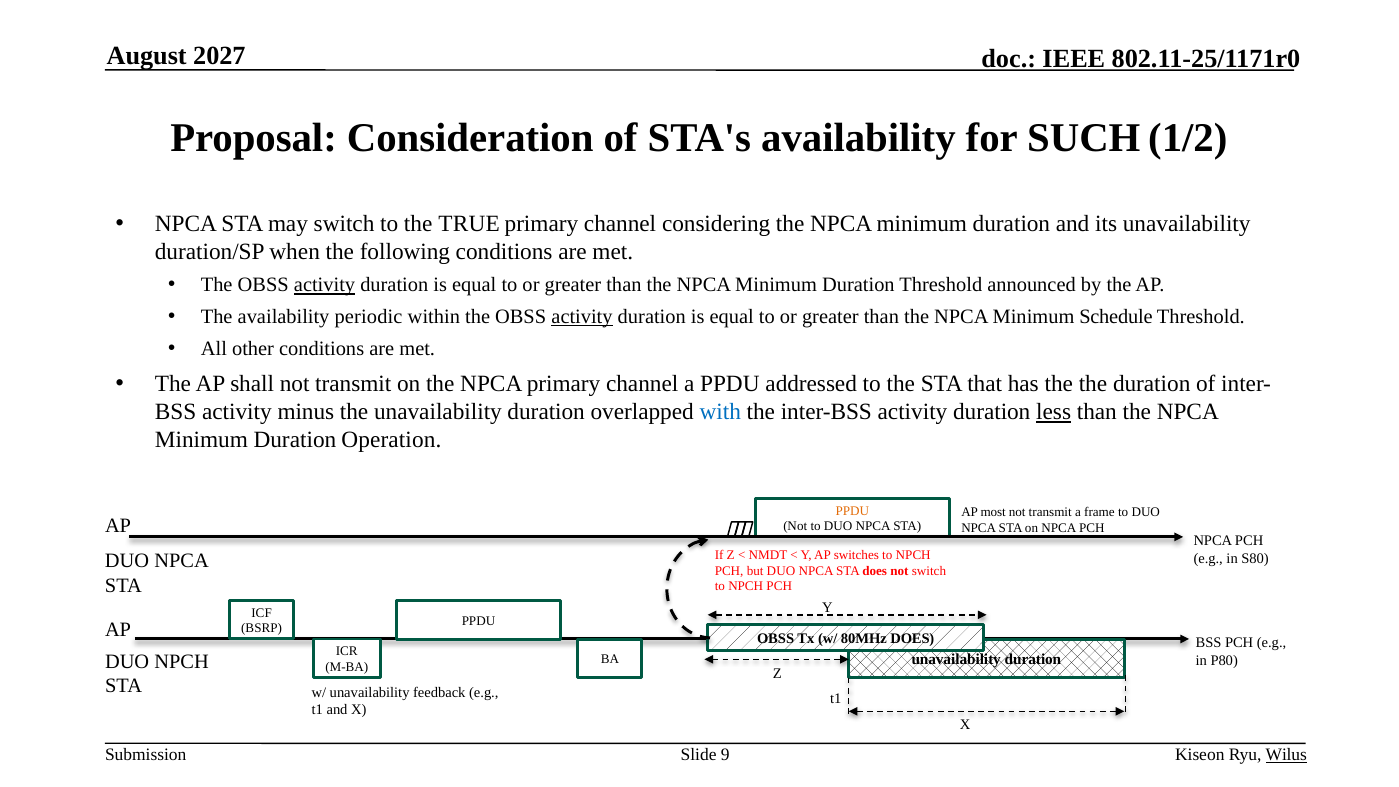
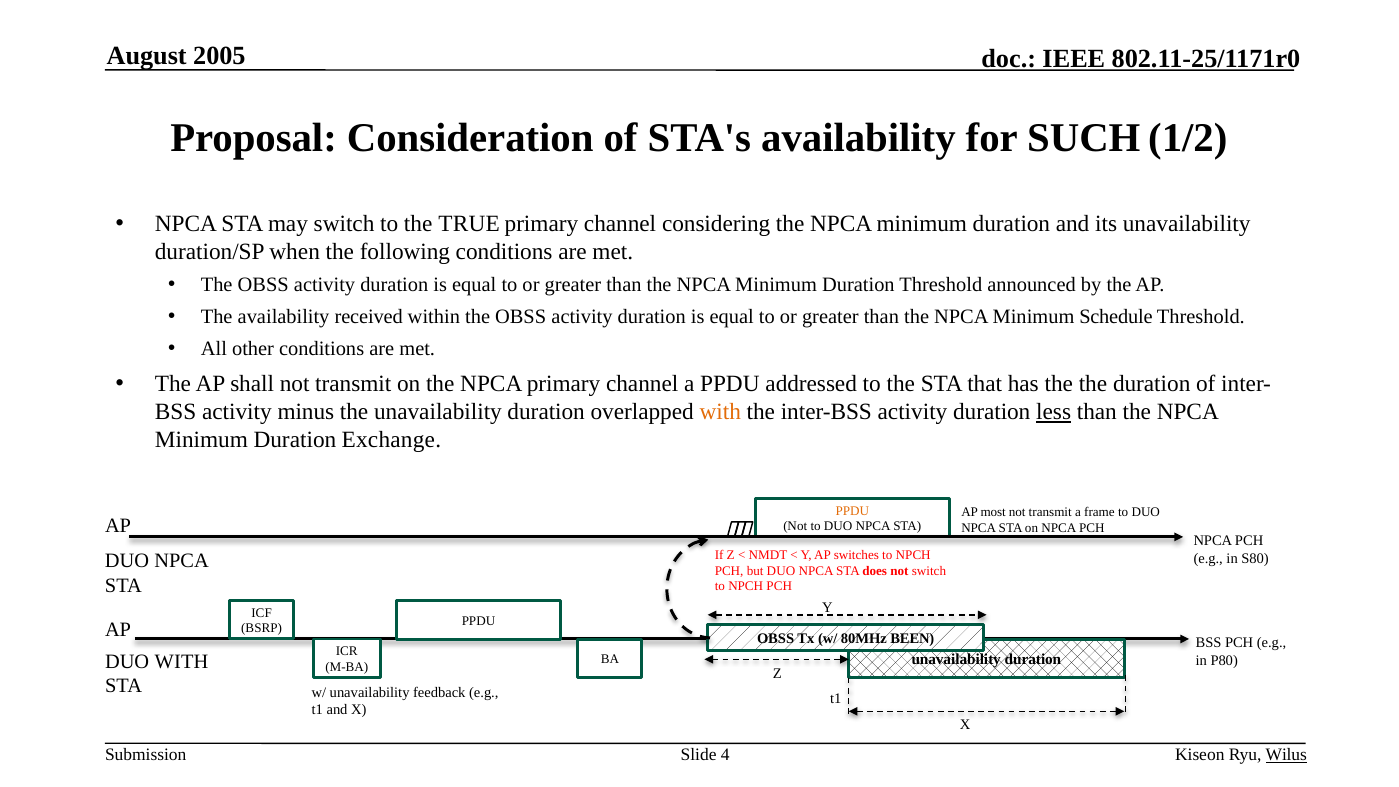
2027: 2027 -> 2005
activity at (325, 285) underline: present -> none
periodic: periodic -> received
activity at (582, 317) underline: present -> none
with at (720, 412) colour: blue -> orange
Operation: Operation -> Exchange
80MHz DOES: DOES -> BEEN
DUO NPCH: NPCH -> WITH
9: 9 -> 4
